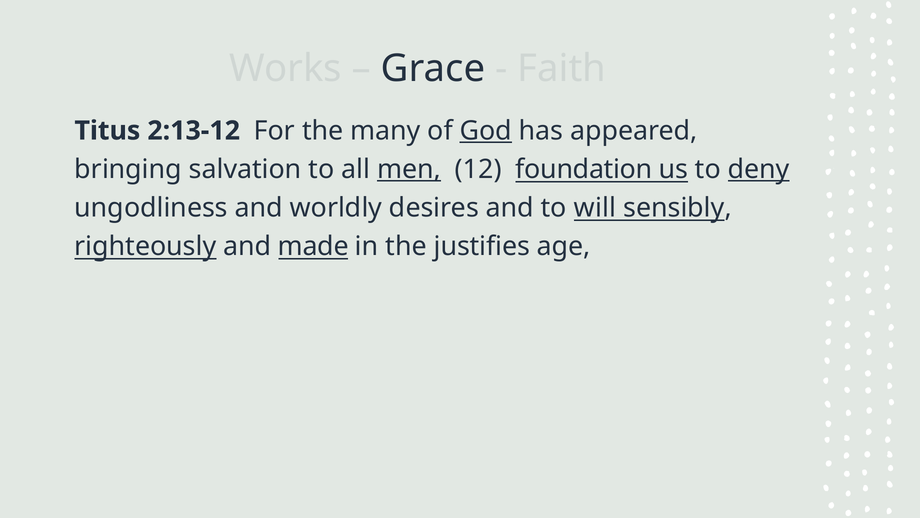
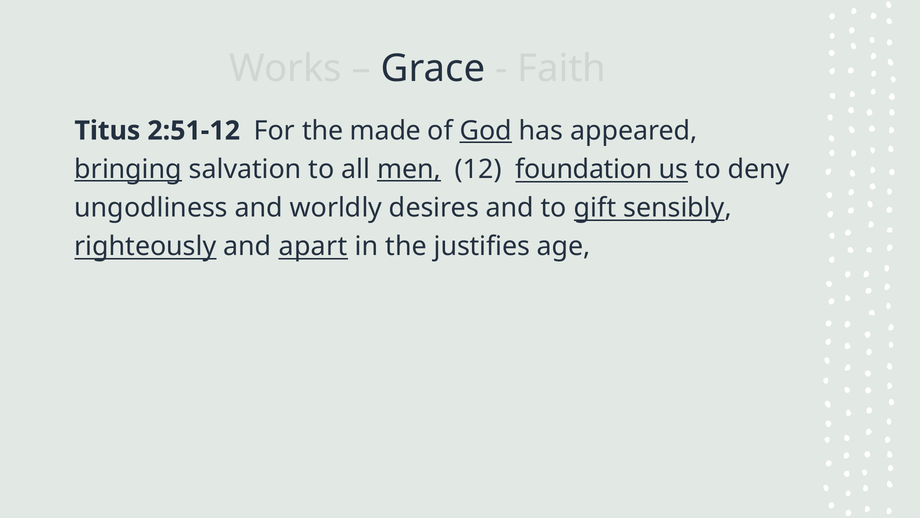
2:13-12: 2:13-12 -> 2:51-12
many: many -> made
bringing underline: none -> present
deny underline: present -> none
will: will -> gift
made: made -> apart
